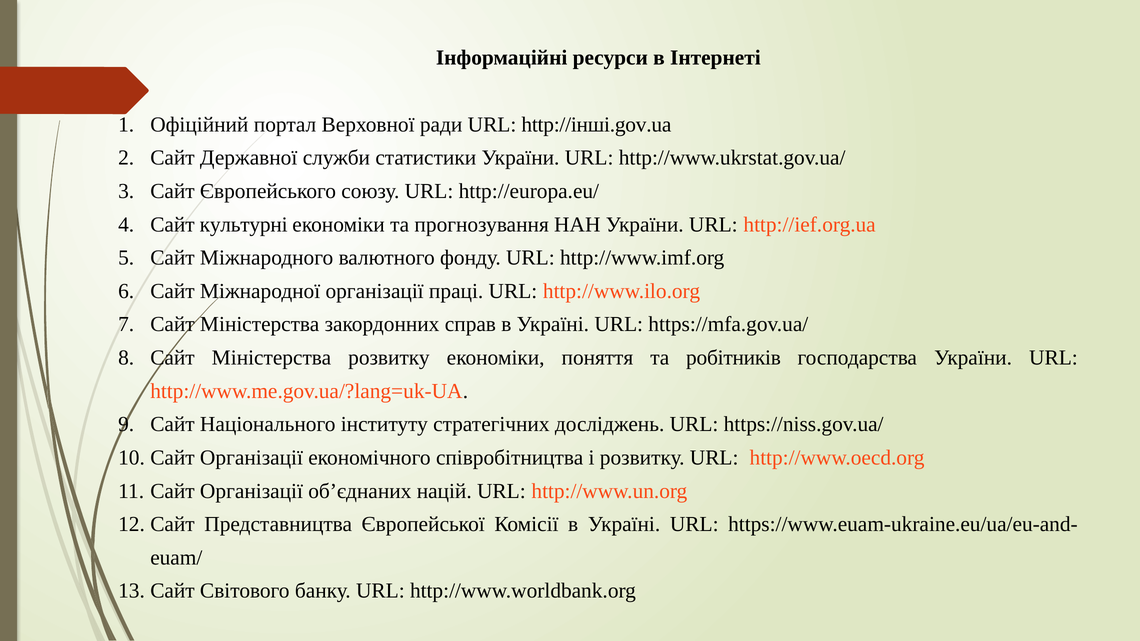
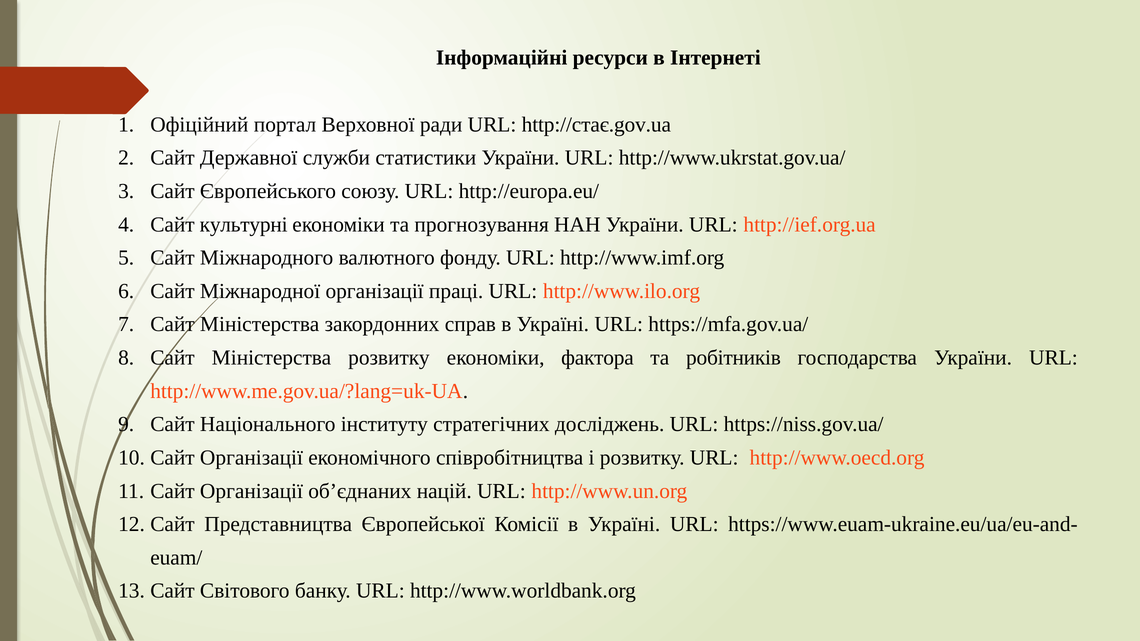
http://інші.gov.ua: http://інші.gov.ua -> http://стає.gov.ua
поняття: поняття -> фактора
